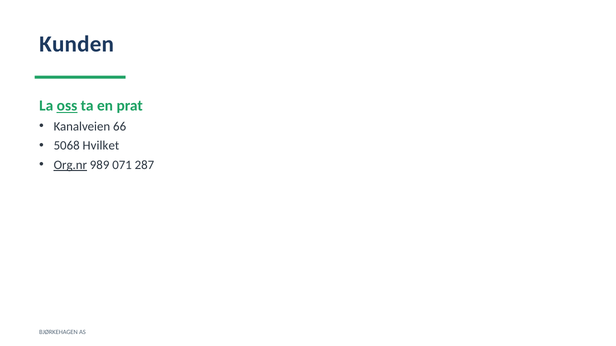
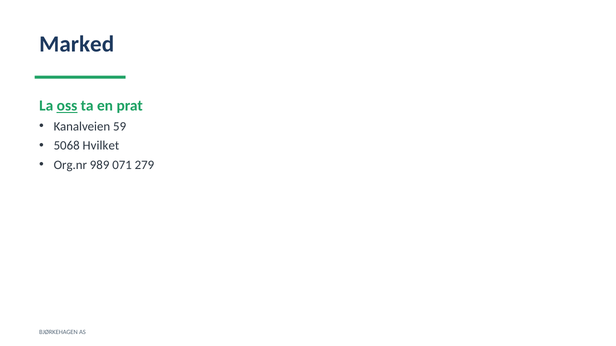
Kunden: Kunden -> Marked
66: 66 -> 59
Org.nr underline: present -> none
287: 287 -> 279
